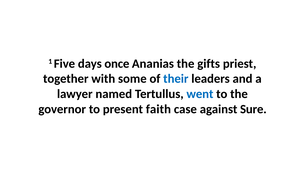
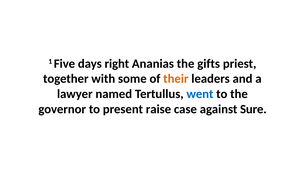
once: once -> right
their colour: blue -> orange
faith: faith -> raise
